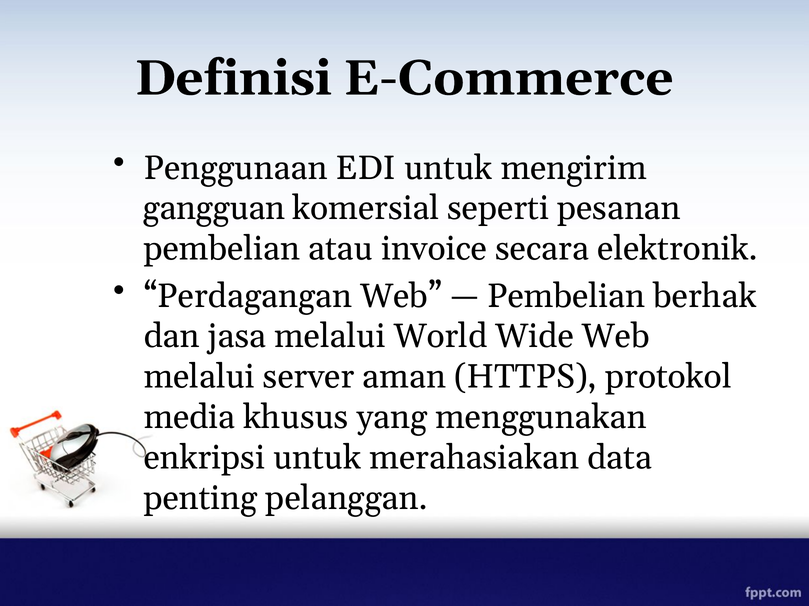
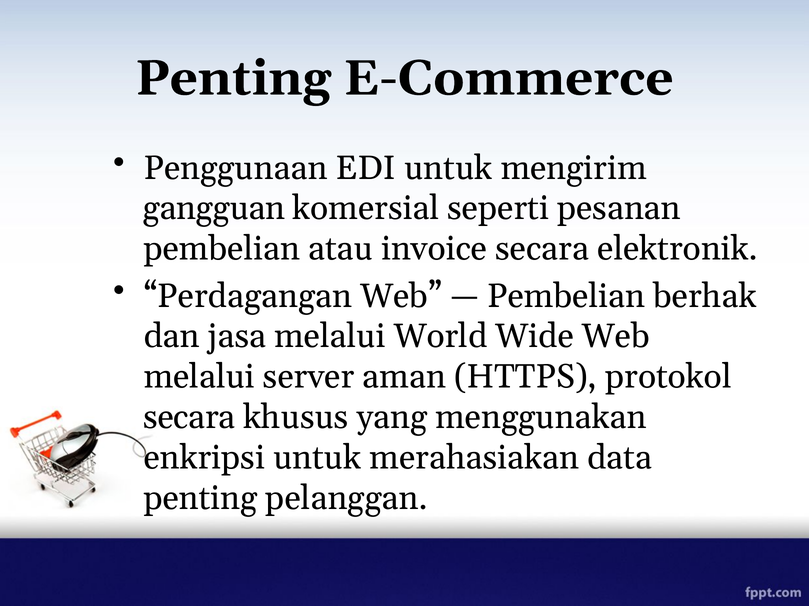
Definisi at (233, 78): Definisi -> Penting
media at (189, 418): media -> secara
